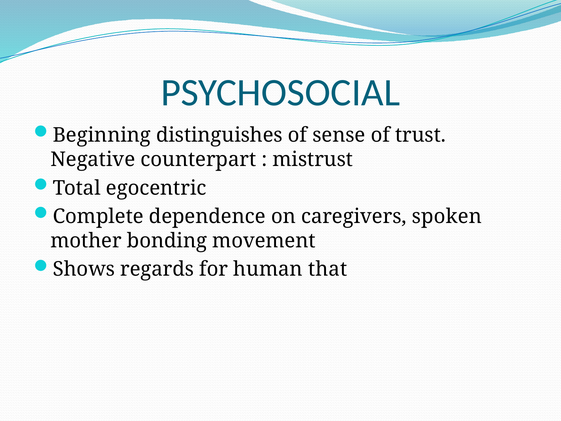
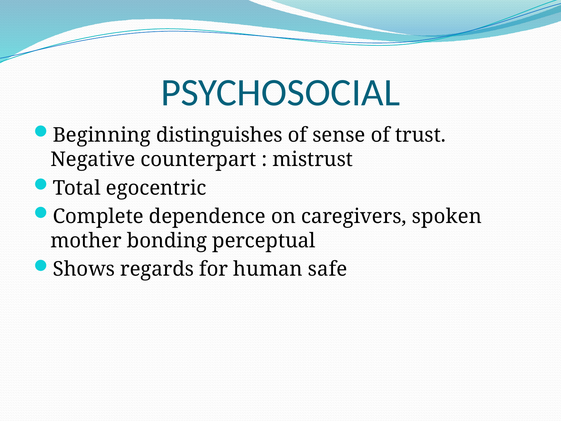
movement: movement -> perceptual
that: that -> safe
